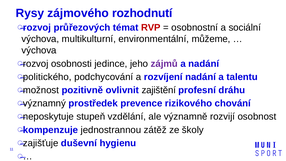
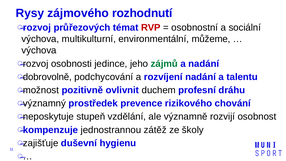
zájmů colour: purple -> green
politického: politického -> dobrovolně
zajištění: zajištění -> duchem
